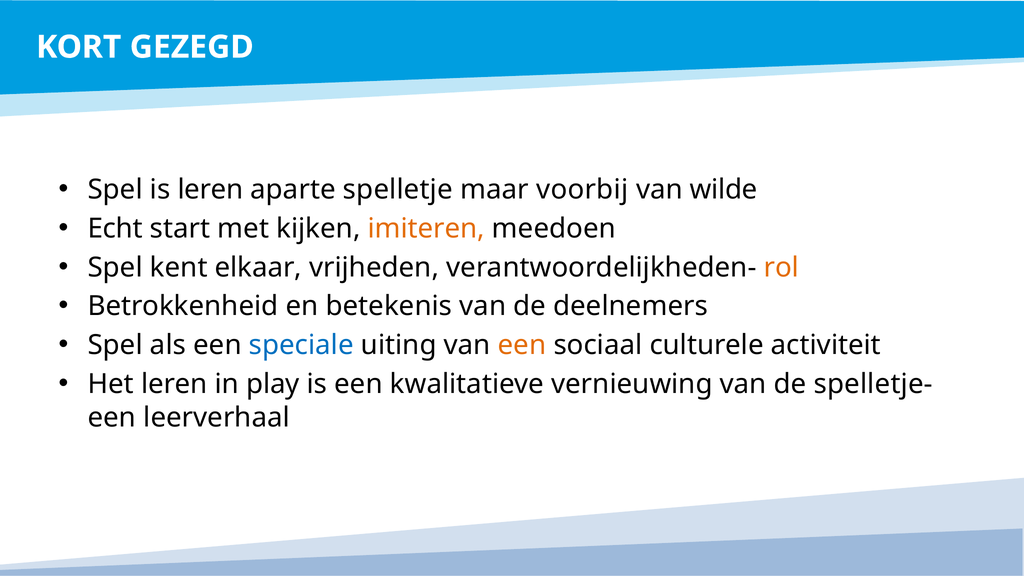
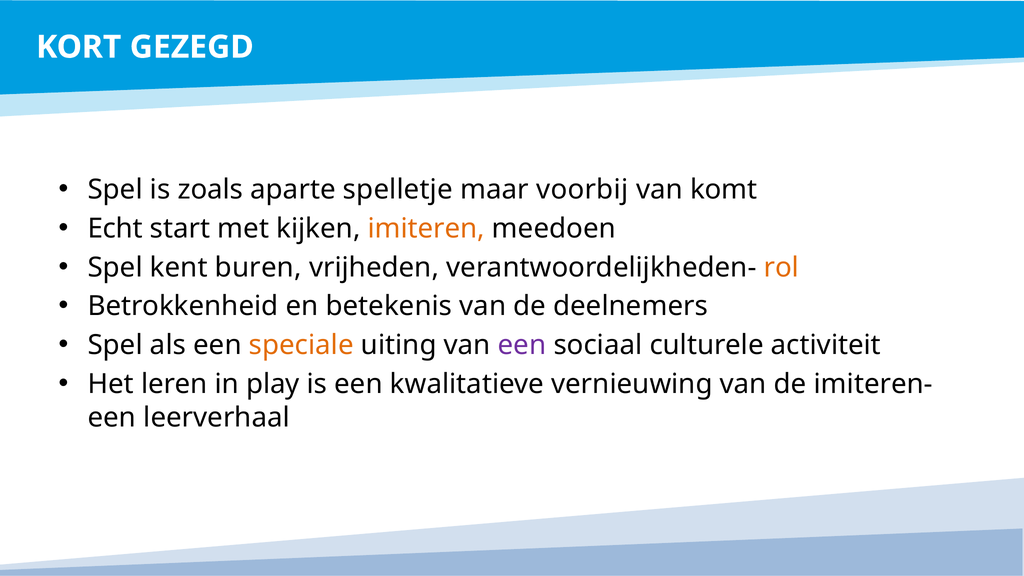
is leren: leren -> zoals
wilde: wilde -> komt
elkaar: elkaar -> buren
speciale colour: blue -> orange
een at (522, 345) colour: orange -> purple
spelletje-: spelletje- -> imiteren-
